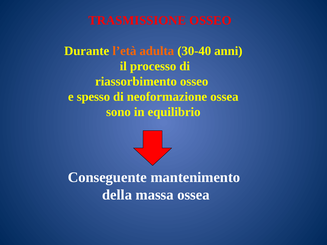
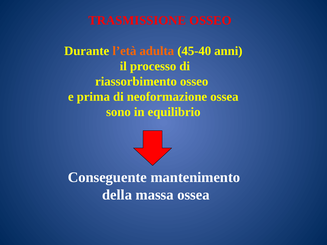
30-40: 30-40 -> 45-40
spesso: spesso -> prima
